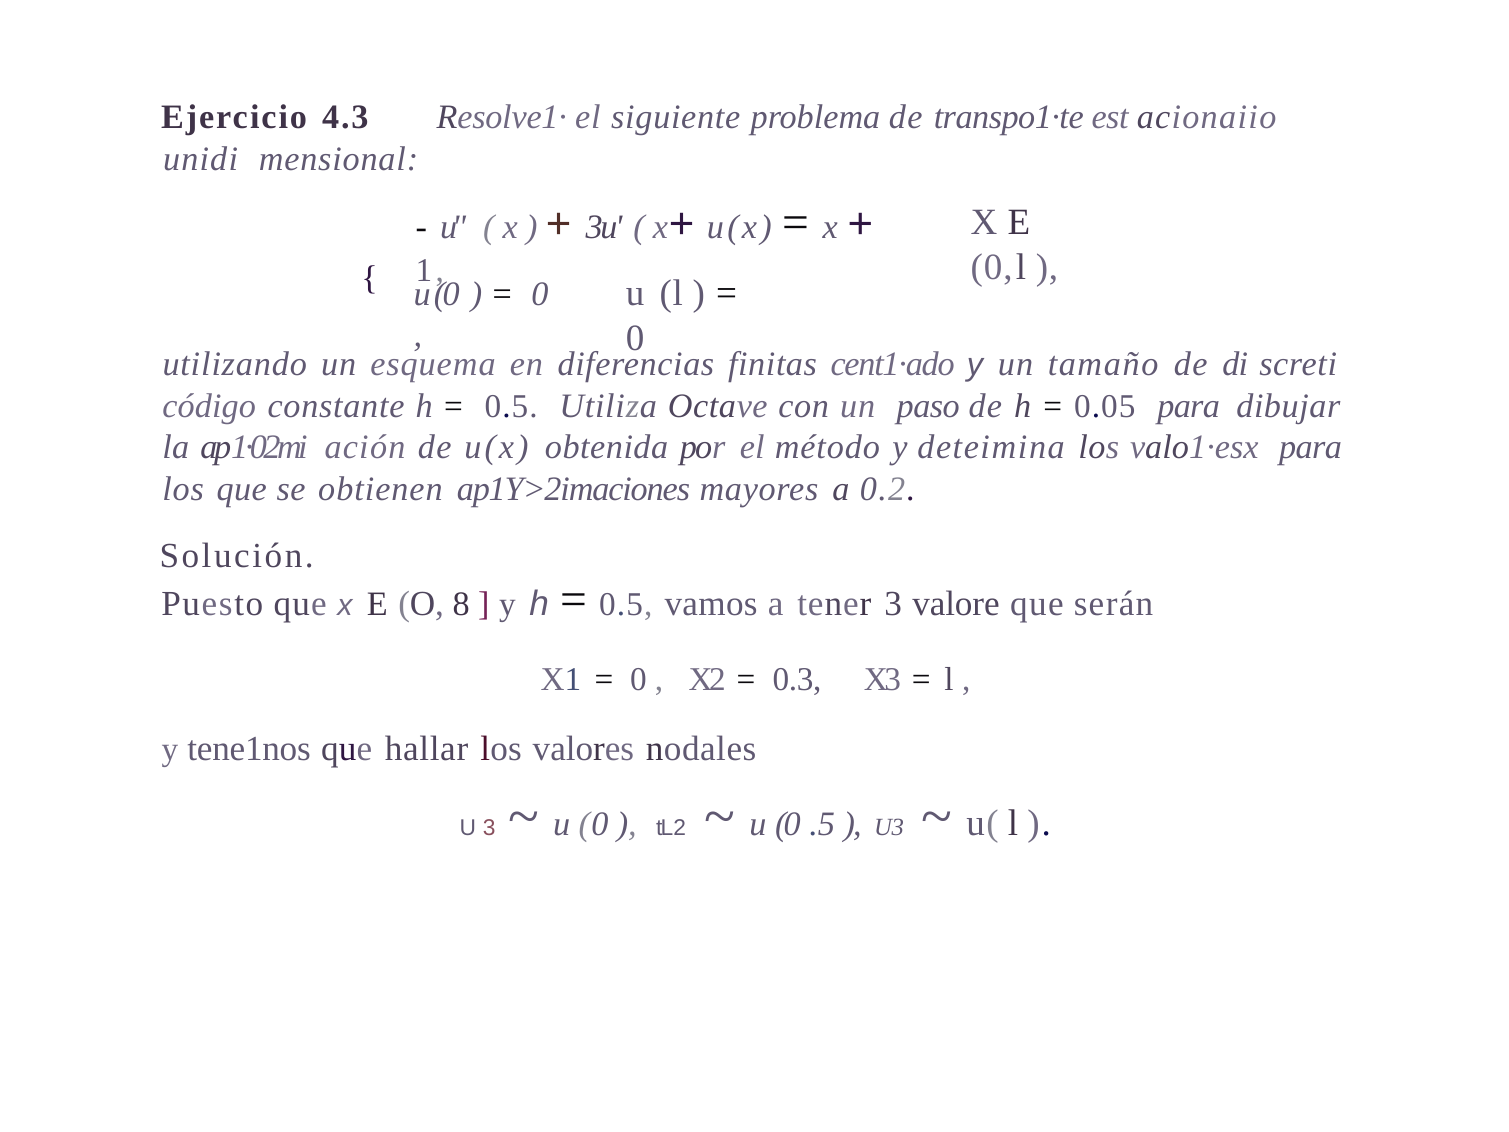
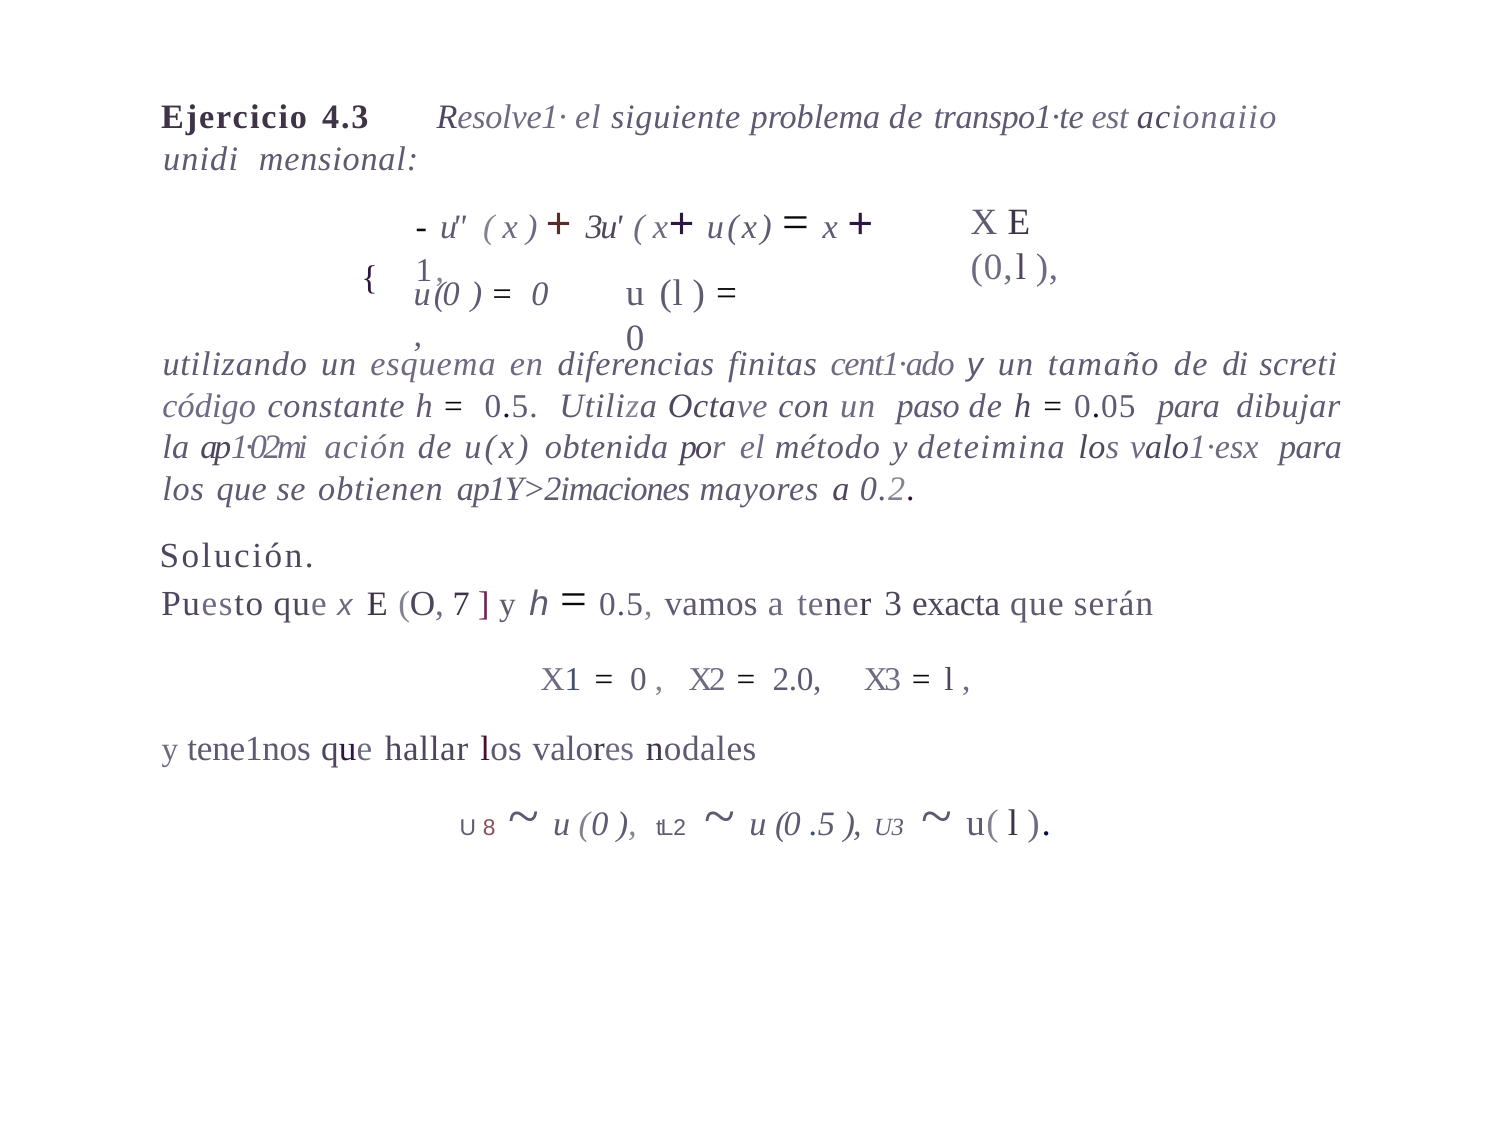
8: 8 -> 7
valore: valore -> exacta
0.3: 0.3 -> 2.0
U 3: 3 -> 8
